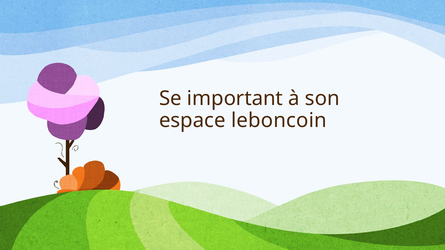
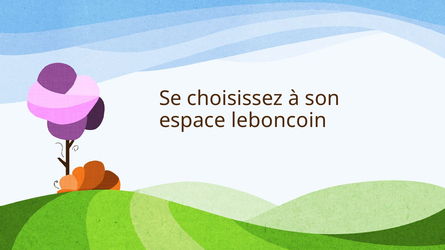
important: important -> choisissez
